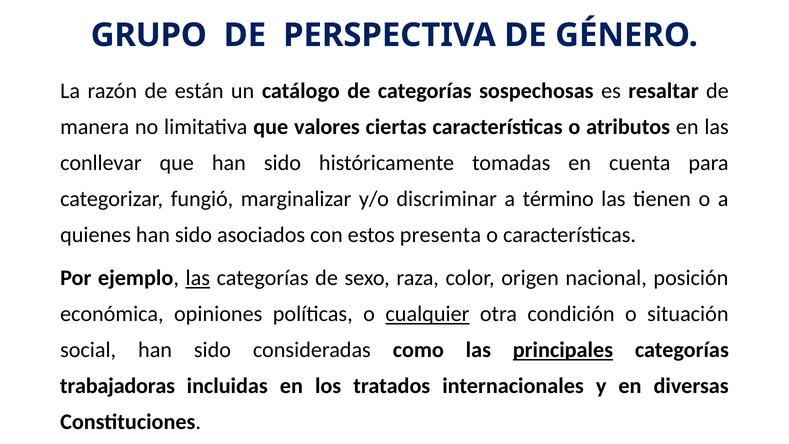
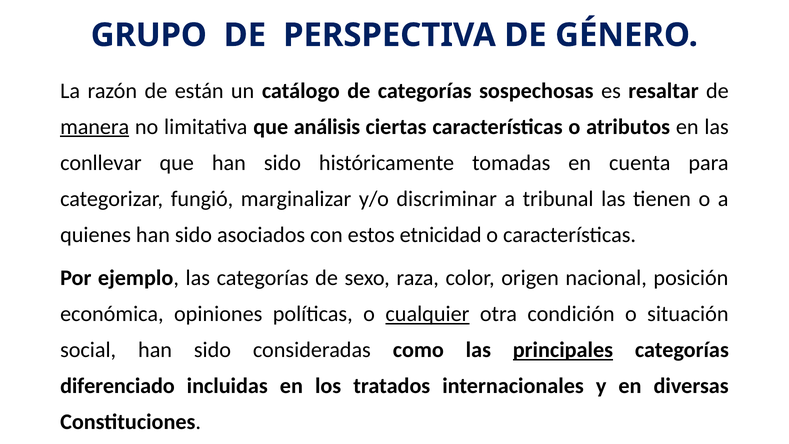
manera underline: none -> present
valores: valores -> análisis
término: término -> tribunal
presenta: presenta -> etnicidad
las at (198, 278) underline: present -> none
trabajadoras: trabajadoras -> diferenciado
